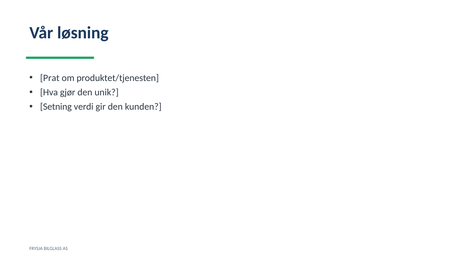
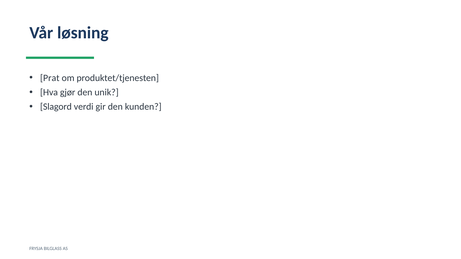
Setning: Setning -> Slagord
